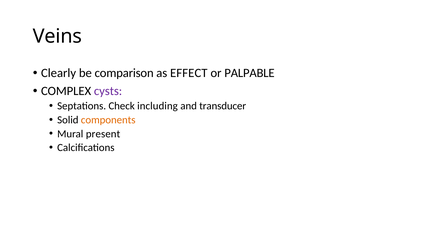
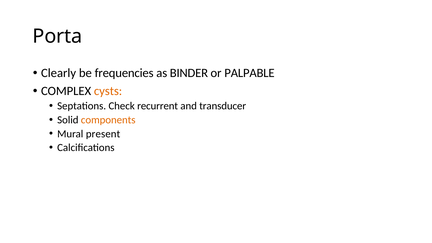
Veins: Veins -> Porta
comparison: comparison -> frequencies
EFFECT: EFFECT -> BINDER
cysts colour: purple -> orange
including: including -> recurrent
